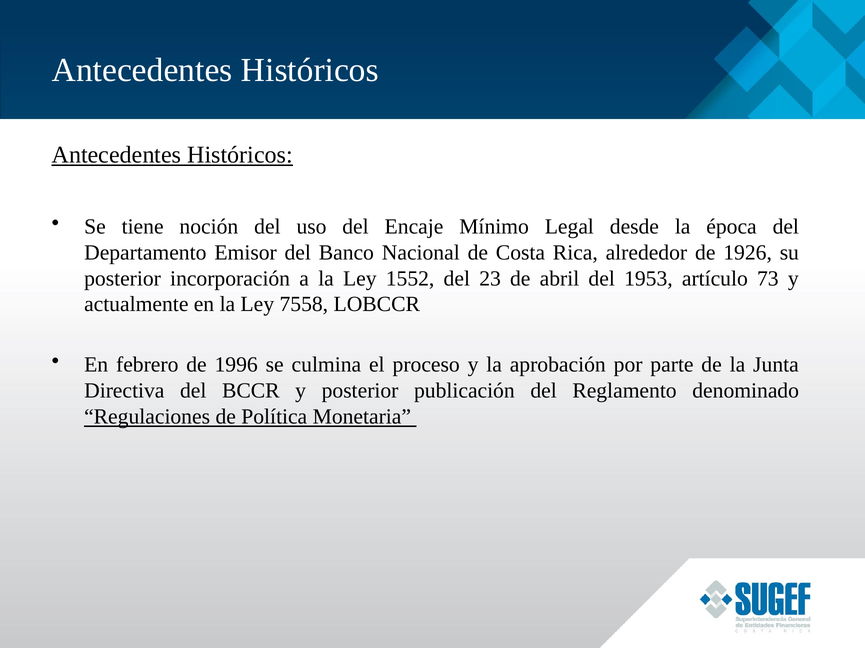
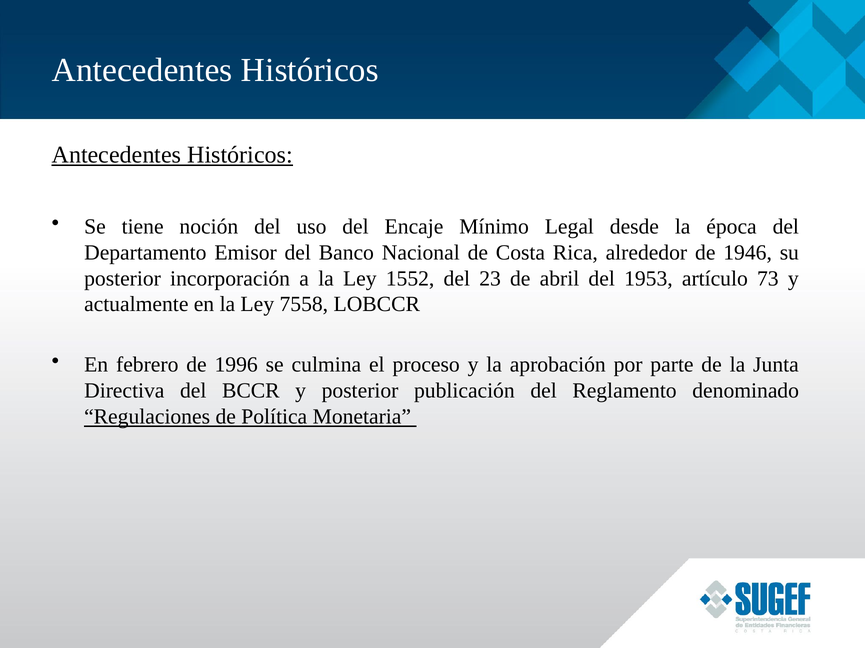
1926: 1926 -> 1946
